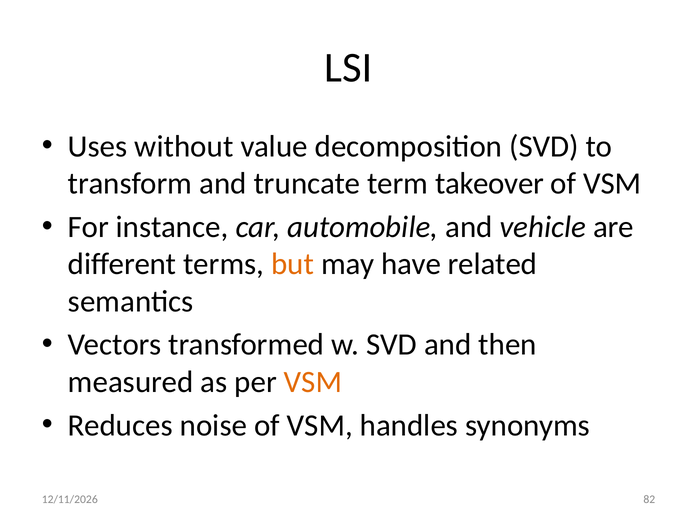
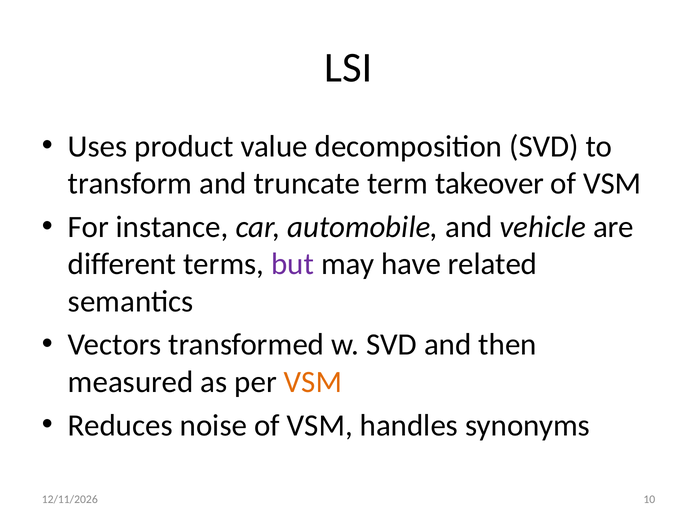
without: without -> product
but colour: orange -> purple
82: 82 -> 10
